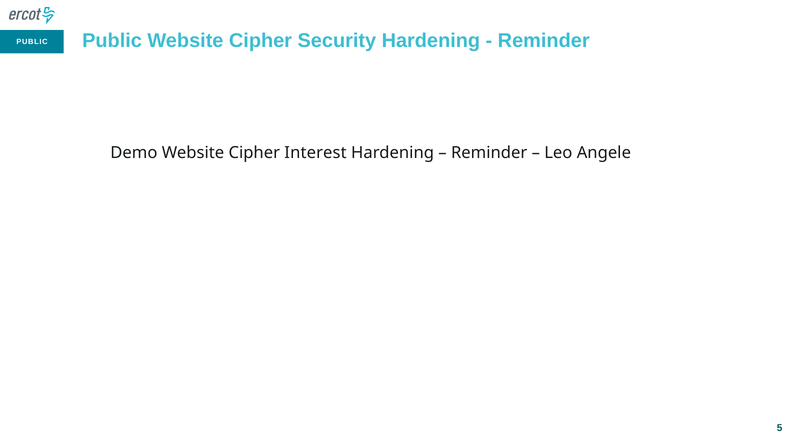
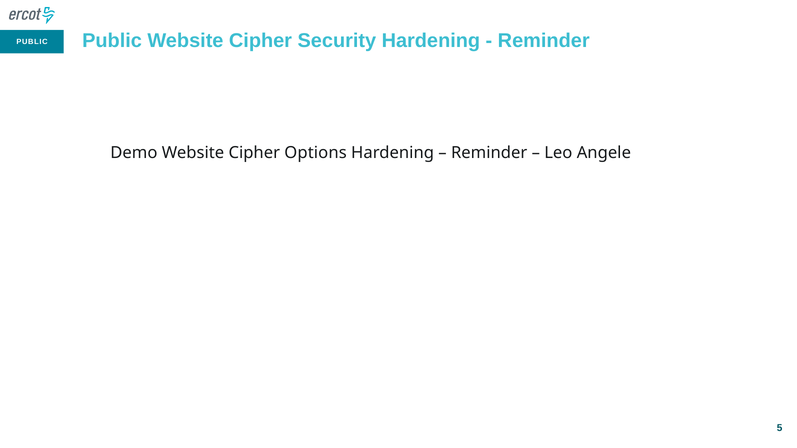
Interest: Interest -> Options
